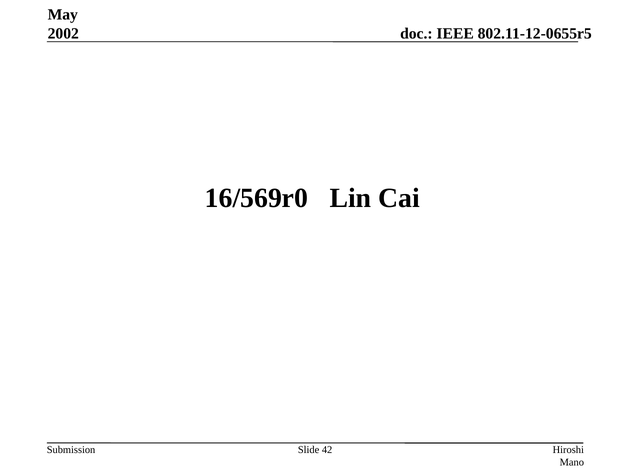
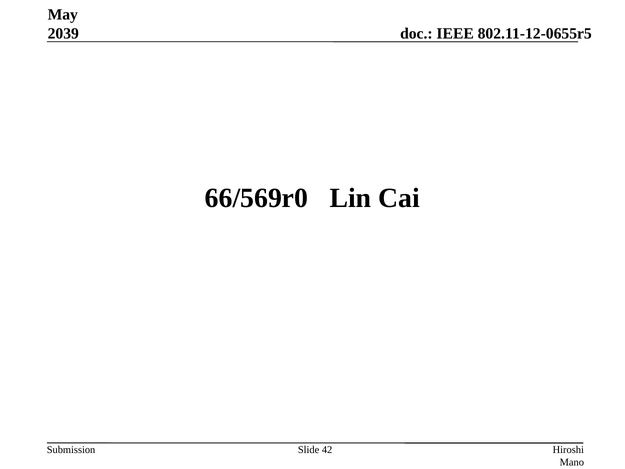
2002: 2002 -> 2039
16/569r0: 16/569r0 -> 66/569r0
